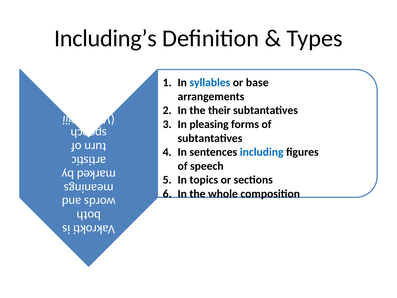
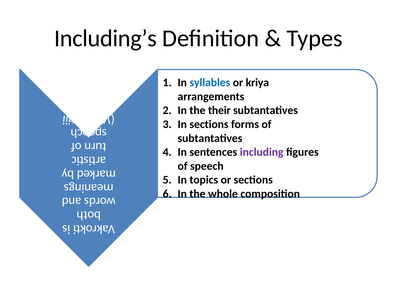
base: base -> kriya
In pleasing: pleasing -> sections
including colour: blue -> purple
